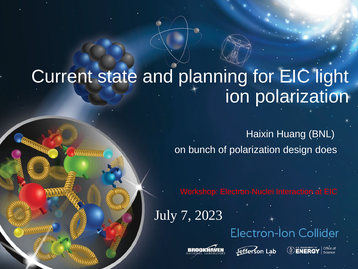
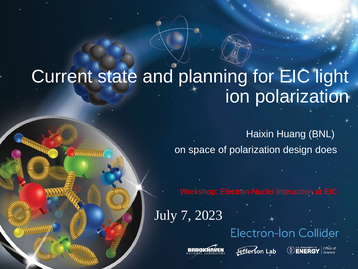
bunch: bunch -> space
